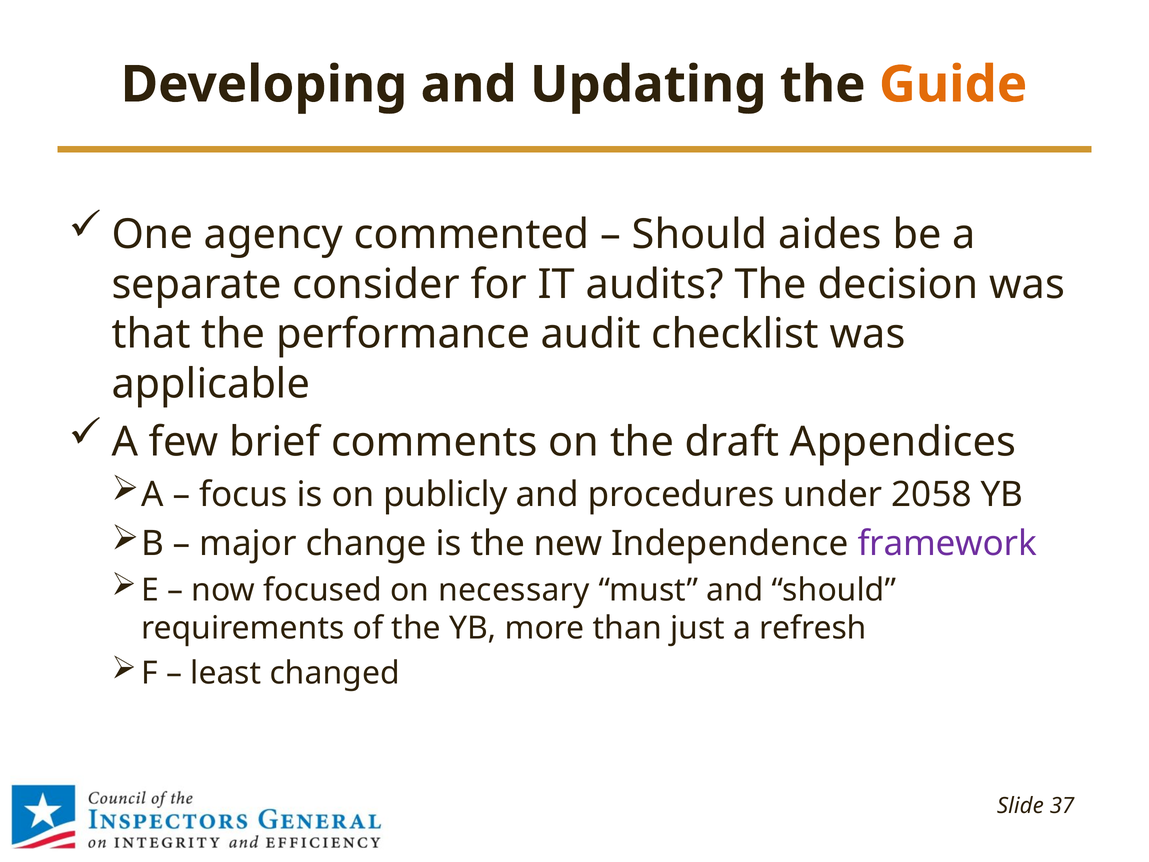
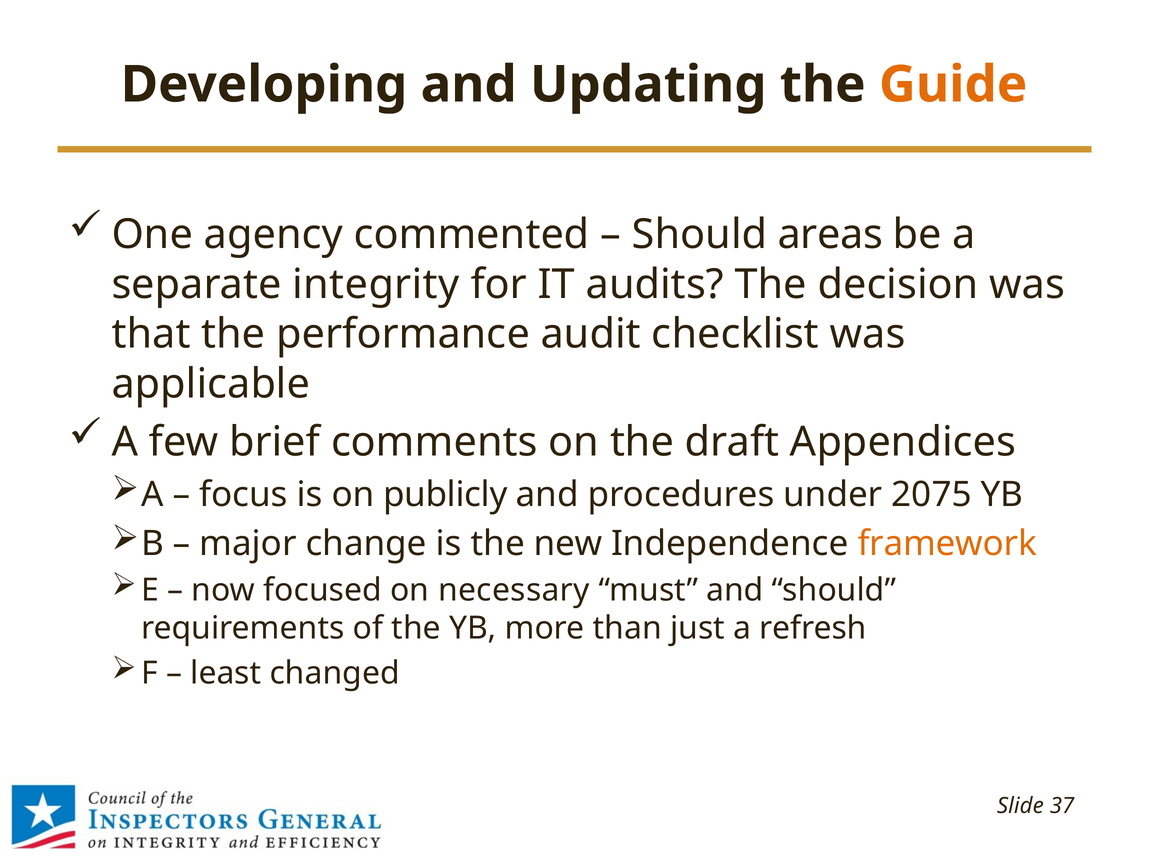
aides: aides -> areas
consider: consider -> integrity
2058: 2058 -> 2075
framework colour: purple -> orange
